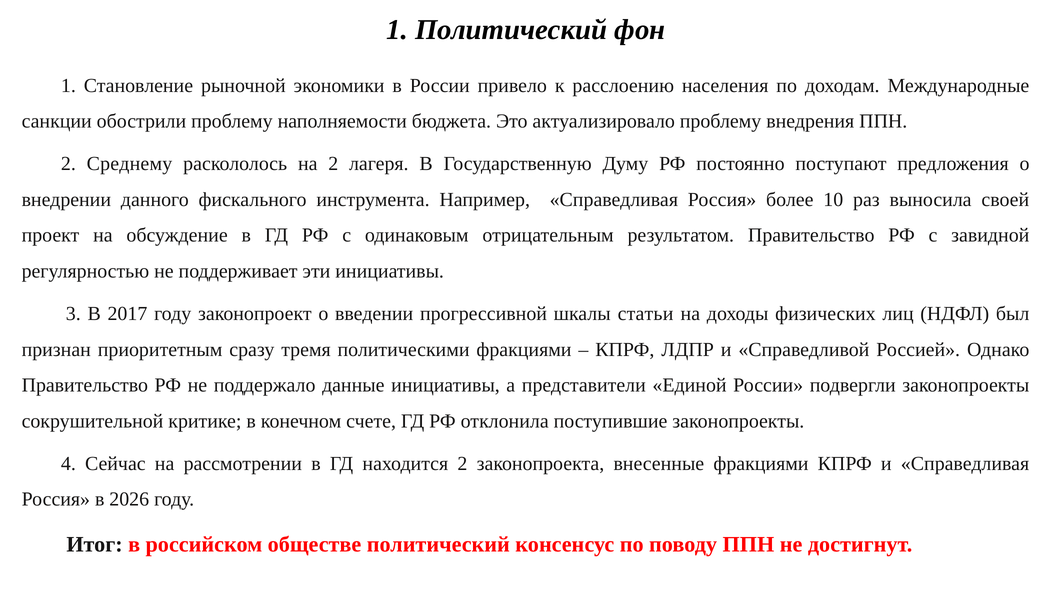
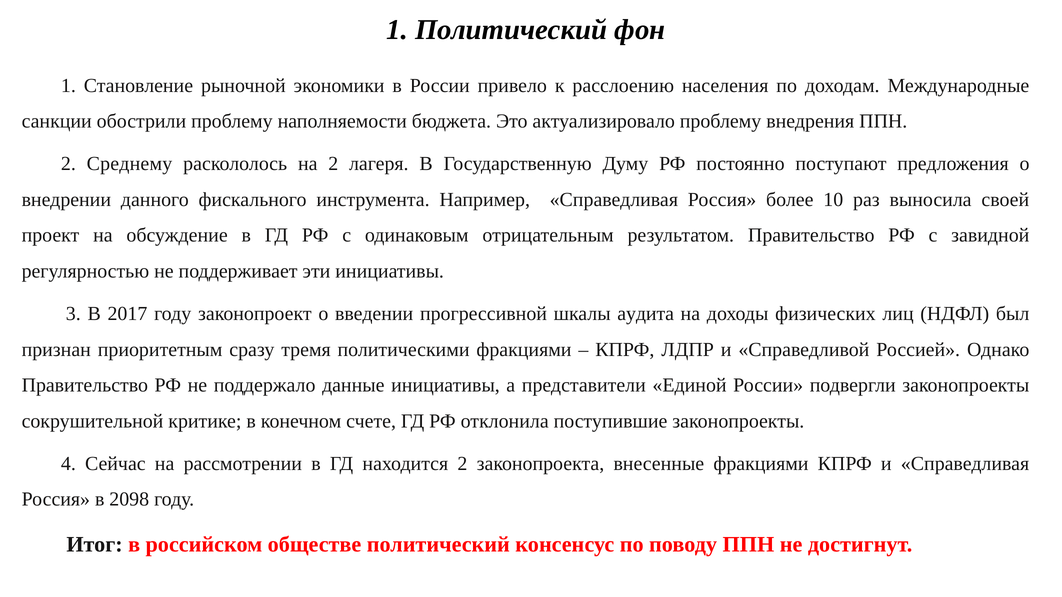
статьи: статьи -> аудита
2026: 2026 -> 2098
